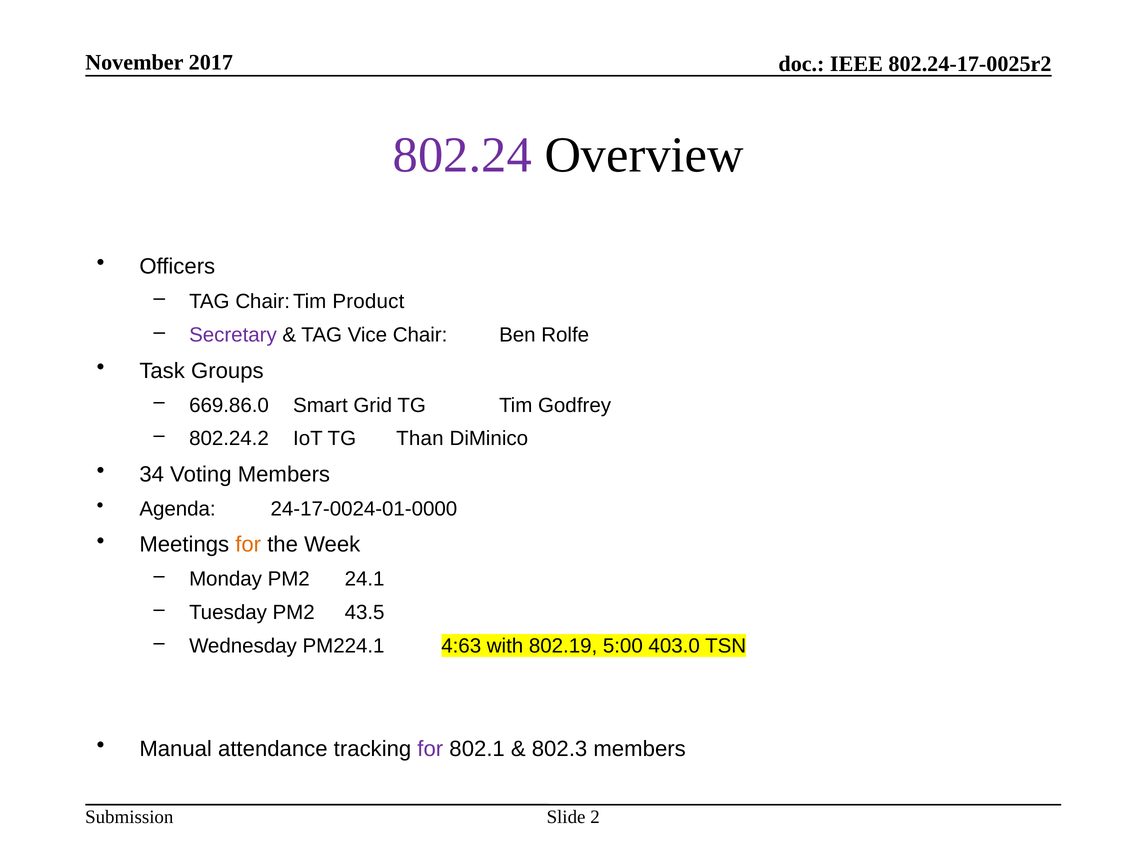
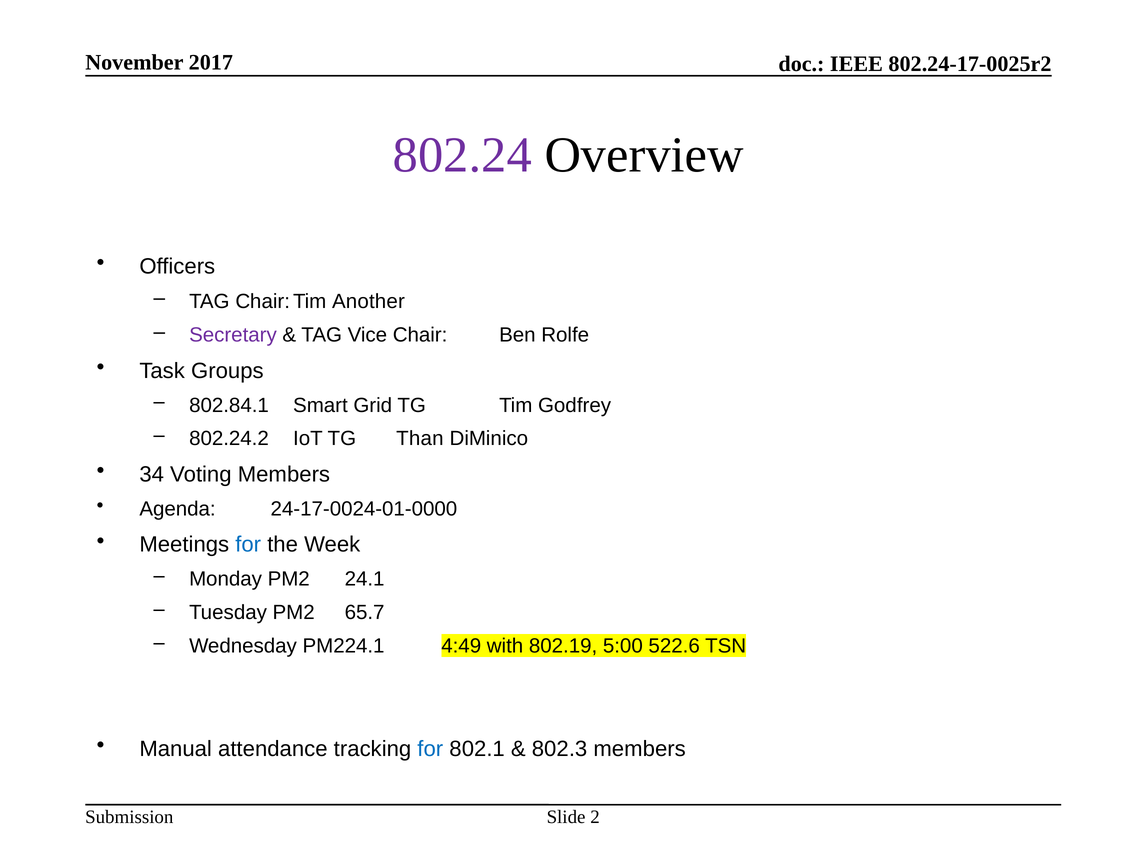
Product: Product -> Another
669.86.0: 669.86.0 -> 802.84.1
for at (248, 545) colour: orange -> blue
43.5: 43.5 -> 65.7
4:63: 4:63 -> 4:49
403.0: 403.0 -> 522.6
for at (430, 749) colour: purple -> blue
